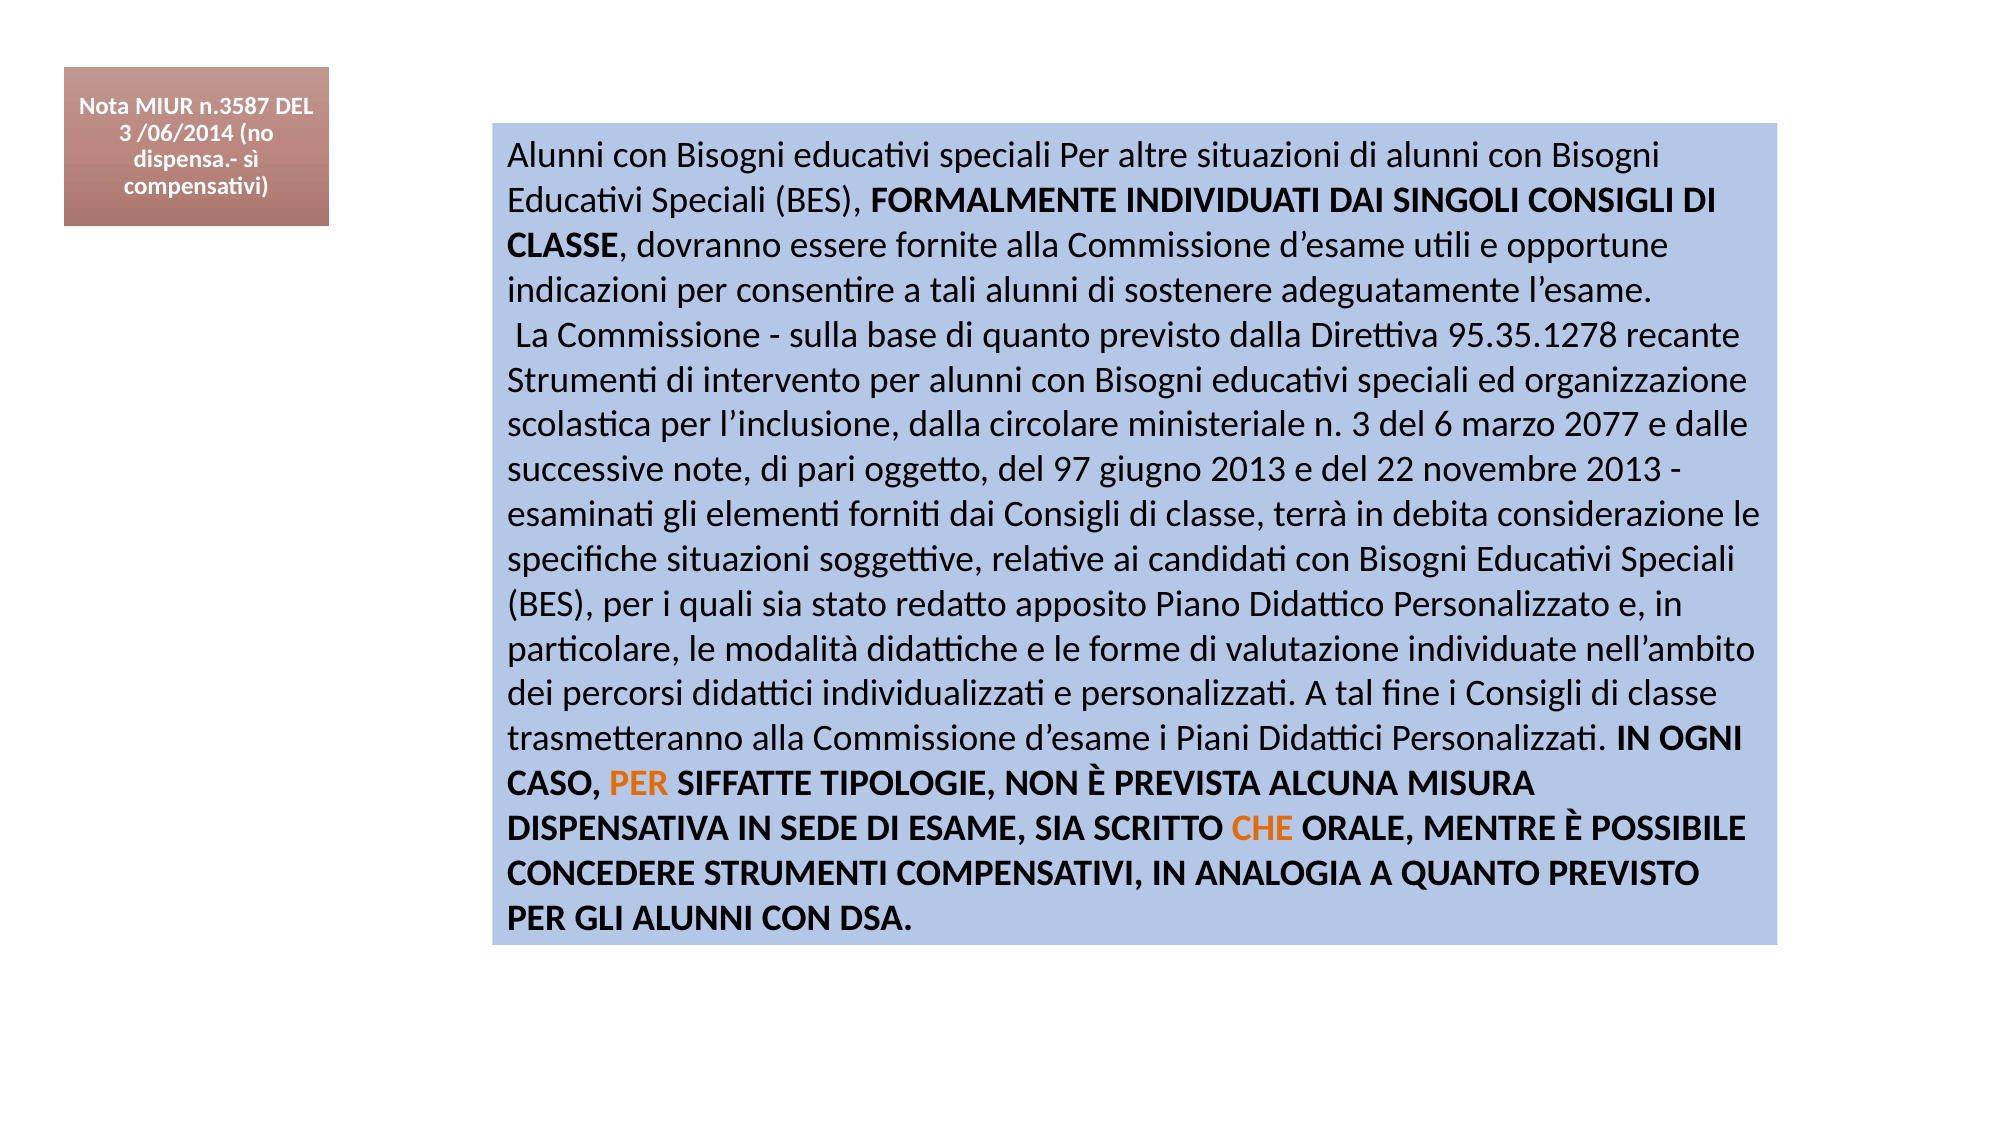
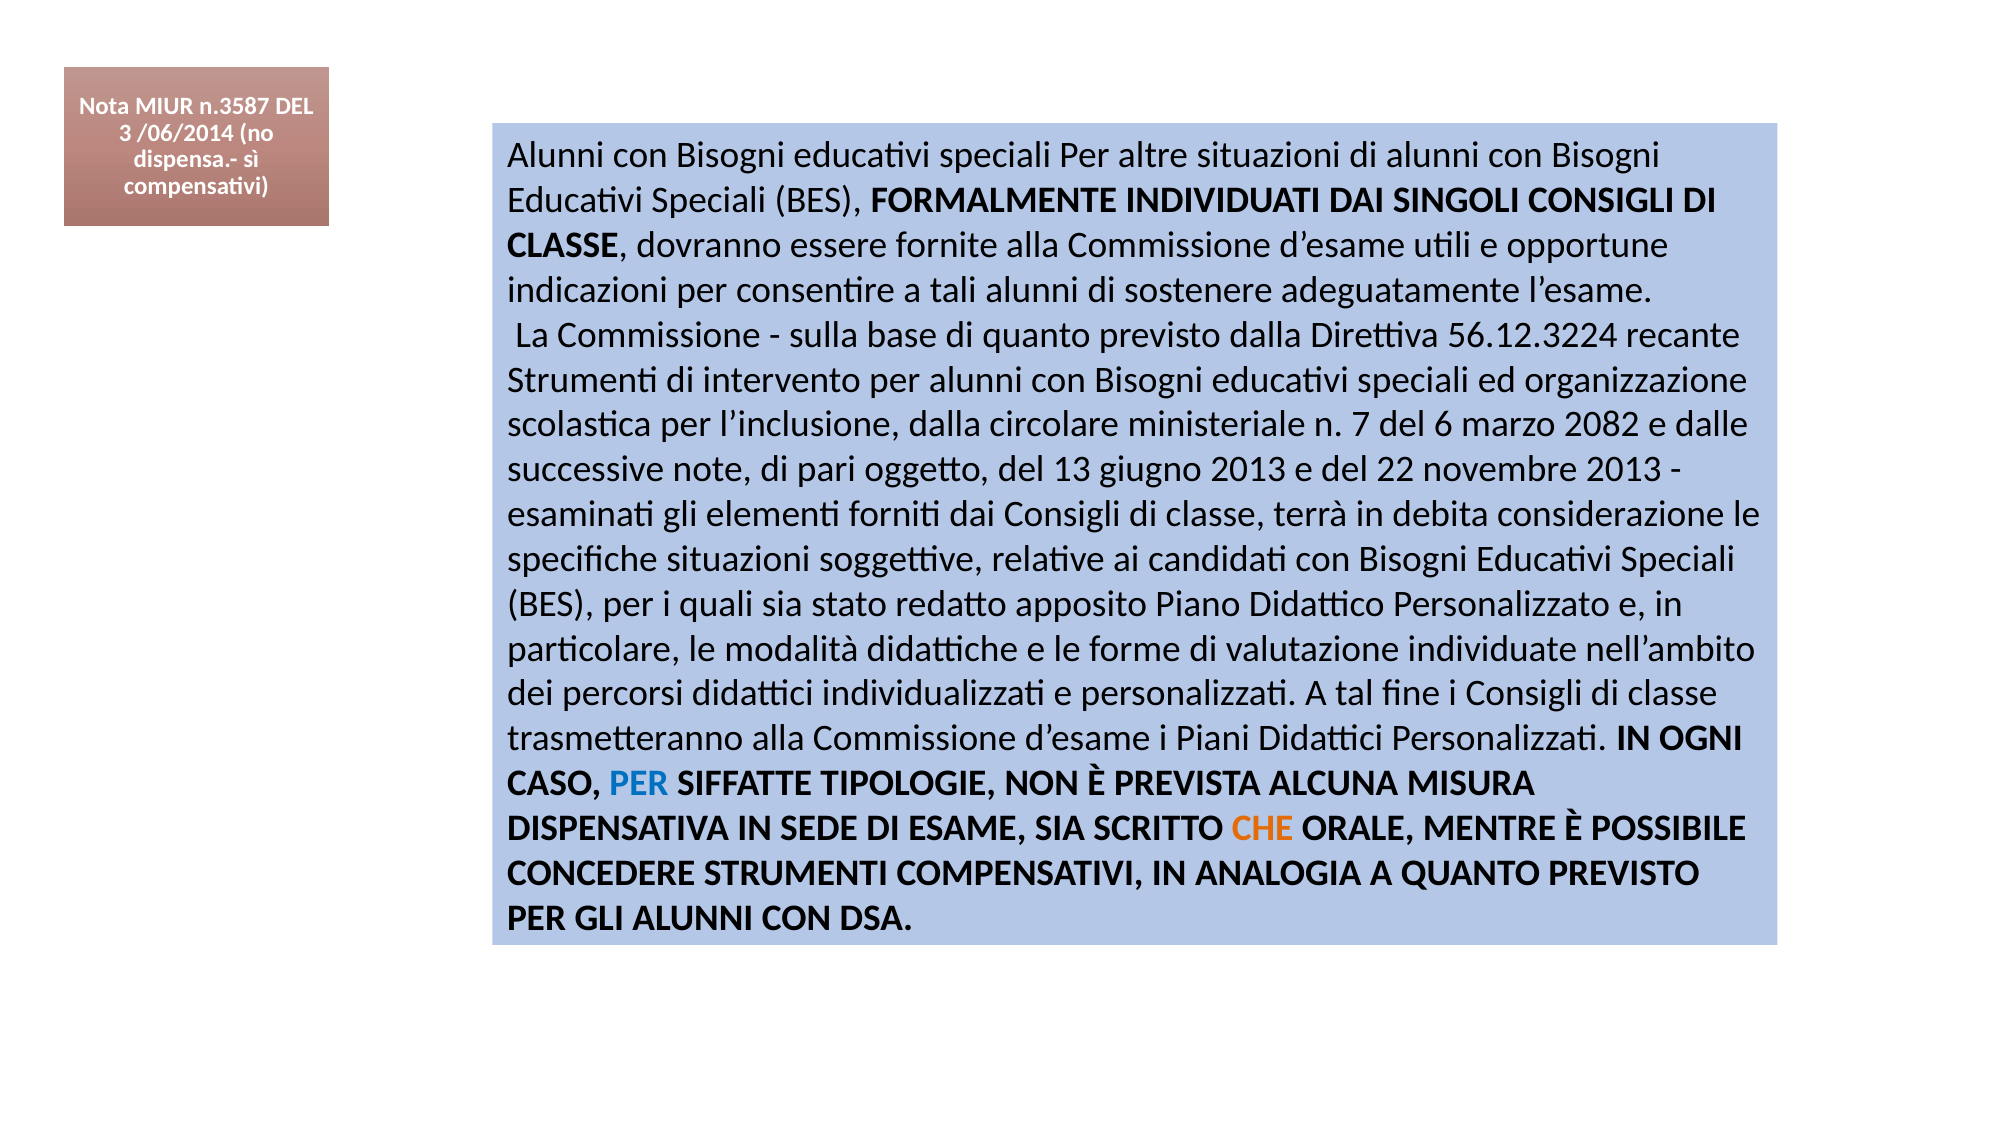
95.35.1278: 95.35.1278 -> 56.12.3224
n 3: 3 -> 7
2077: 2077 -> 2082
97: 97 -> 13
PER at (639, 783) colour: orange -> blue
